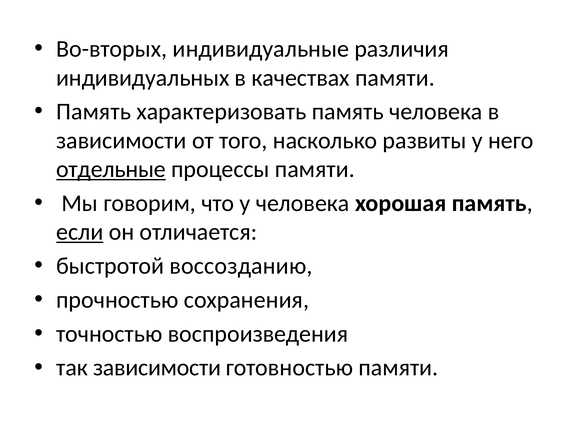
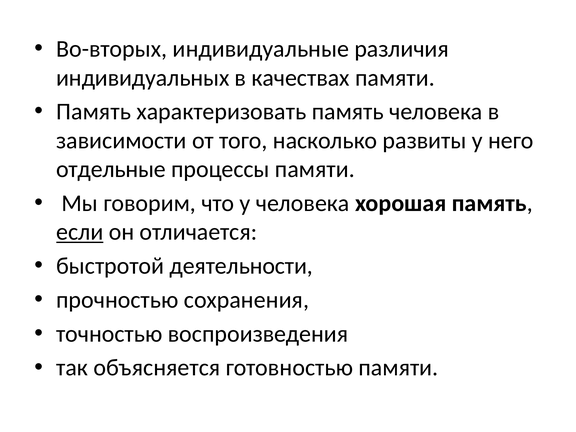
отдельные underline: present -> none
воссозданию: воссозданию -> деятельности
зависимости: зависимости -> объясняется
